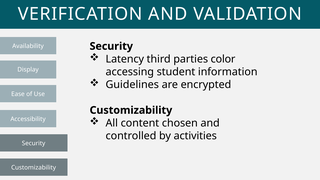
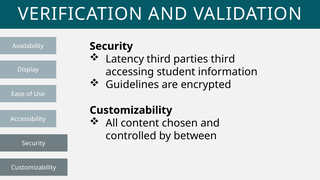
parties color: color -> third
activities: activities -> between
